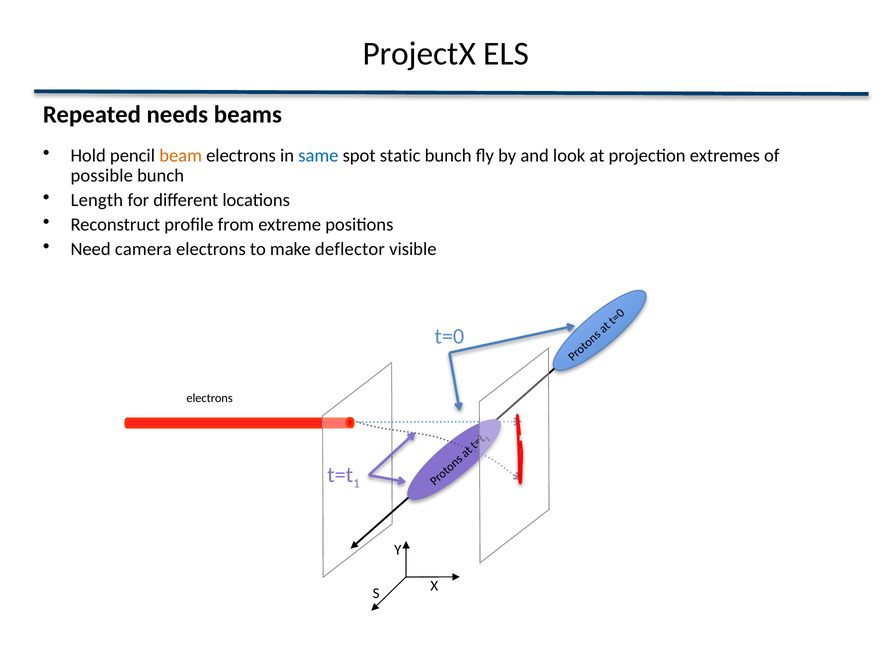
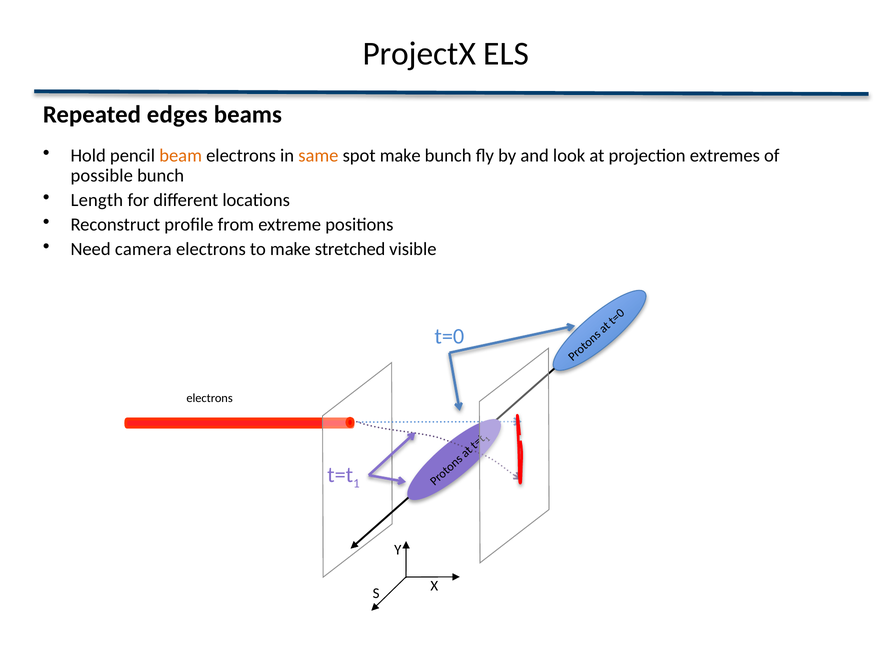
needs: needs -> edges
same colour: blue -> orange
spot static: static -> make
deflector: deflector -> stretched
